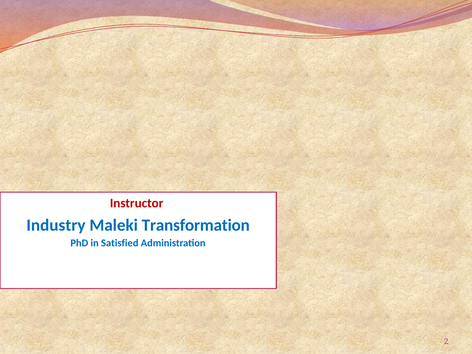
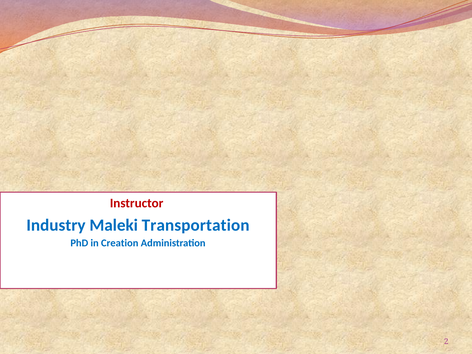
Transformation: Transformation -> Transportation
Satisfied: Satisfied -> Creation
